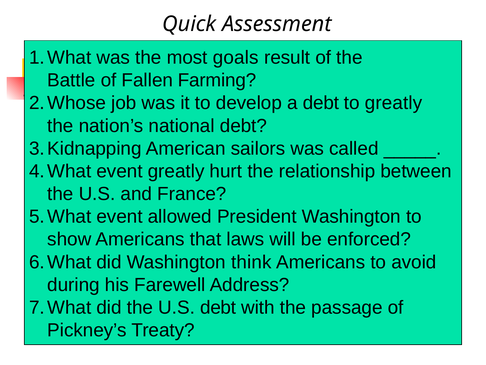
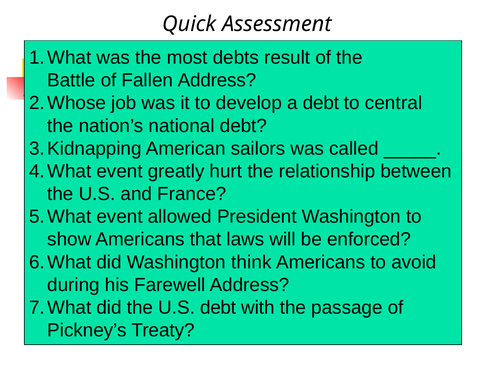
goals: goals -> debts
Fallen Farming: Farming -> Address
to greatly: greatly -> central
